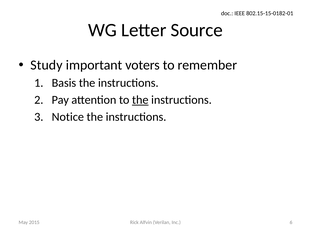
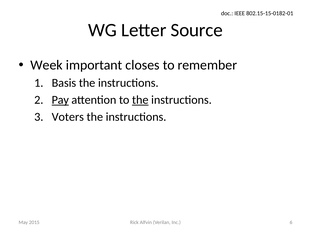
Study: Study -> Week
voters: voters -> closes
Pay underline: none -> present
Notice: Notice -> Voters
